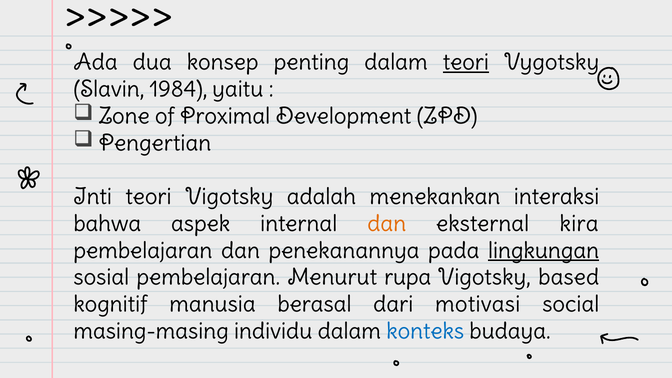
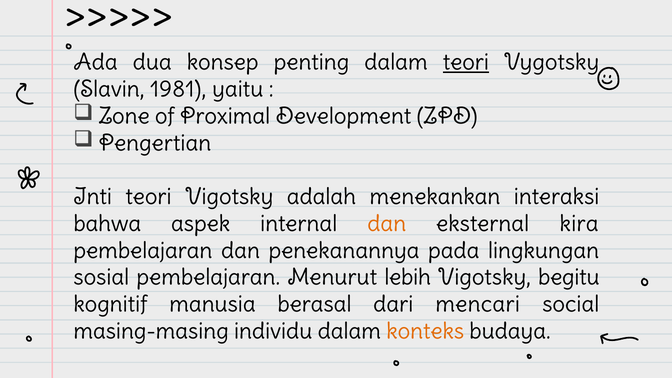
1984: 1984 -> 1981
lingkungan underline: present -> none
rupa: rupa -> lebih
based: based -> begitu
motivasi: motivasi -> mencari
konteks colour: blue -> orange
